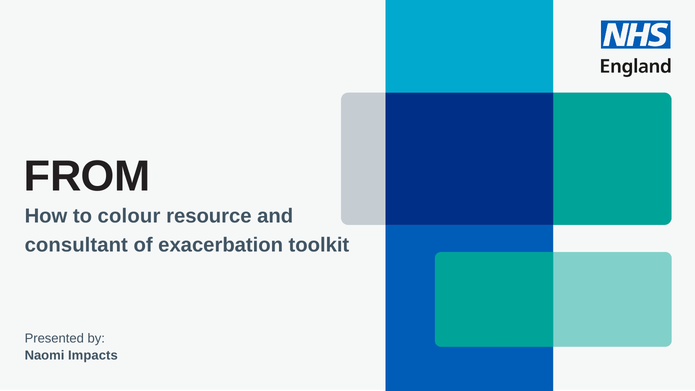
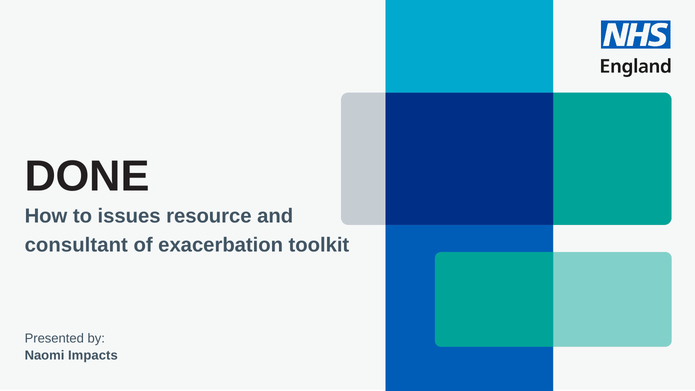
FROM: FROM -> DONE
colour: colour -> issues
